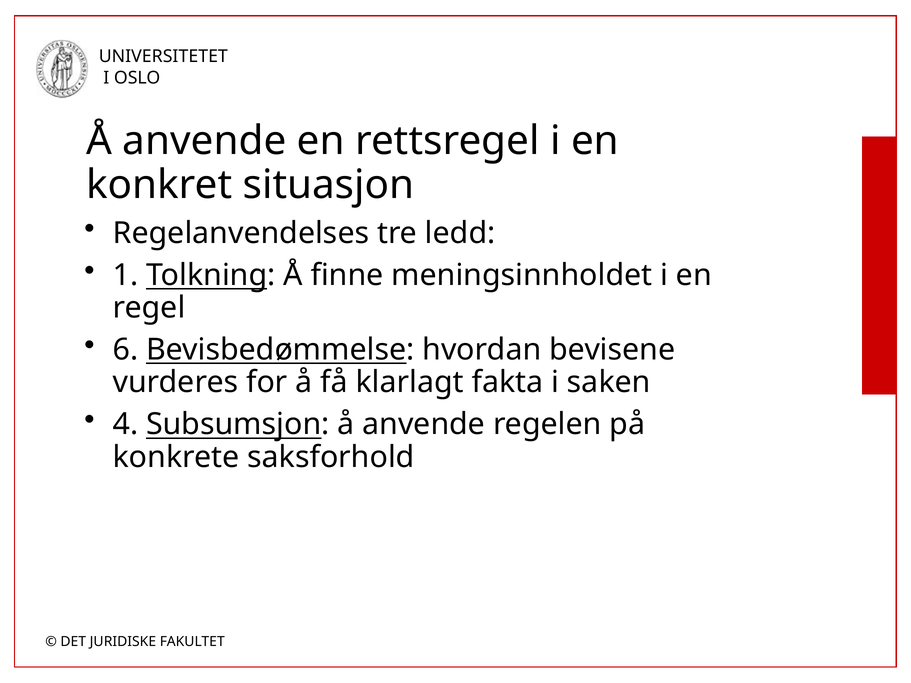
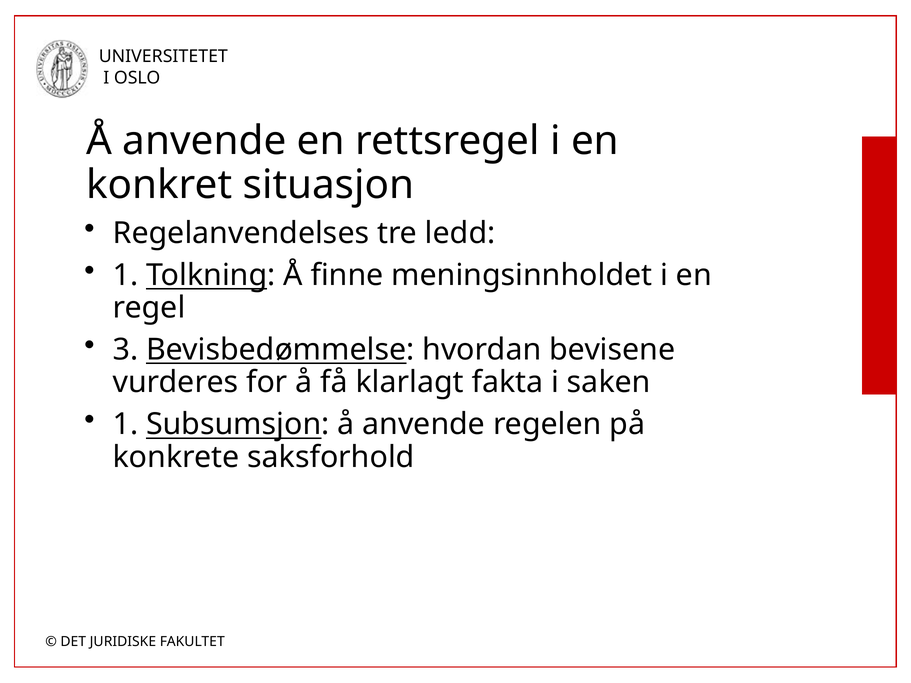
6: 6 -> 3
4 at (126, 424): 4 -> 1
